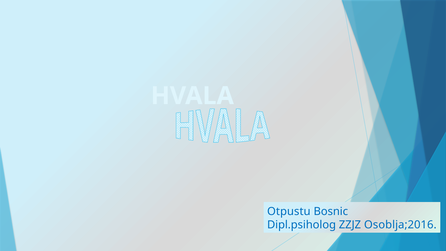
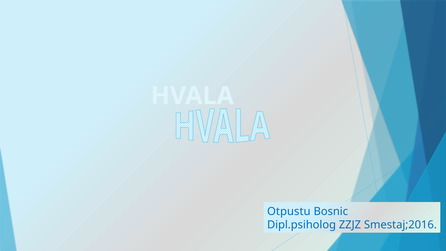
Osoblja;2016: Osoblja;2016 -> Smestaj;2016
